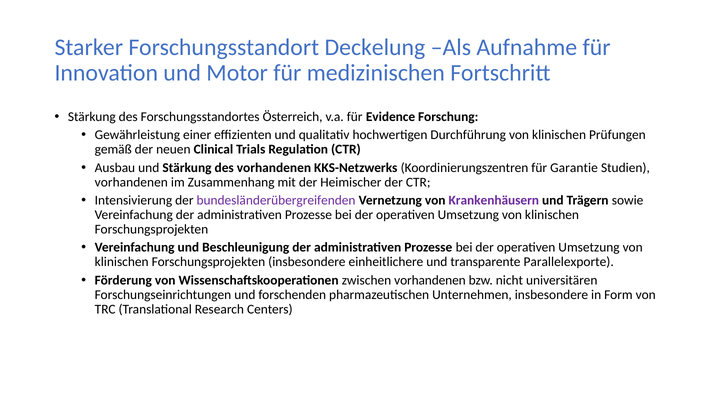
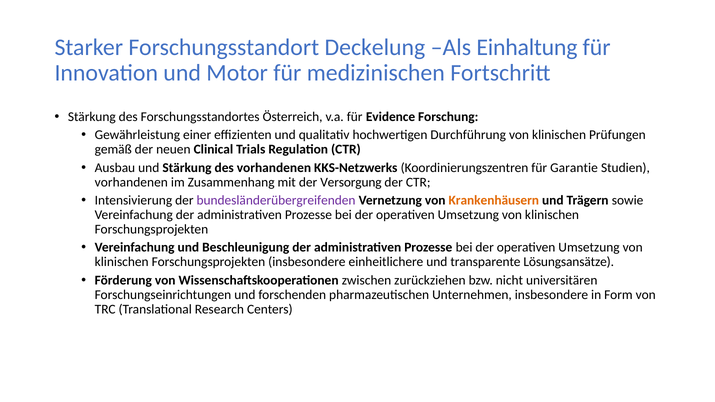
Aufnahme: Aufnahme -> Einhaltung
Heimischer: Heimischer -> Versorgung
Krankenhäusern colour: purple -> orange
Parallelexporte: Parallelexporte -> Lösungsansätze
zwischen vorhandenen: vorhandenen -> zurückziehen
